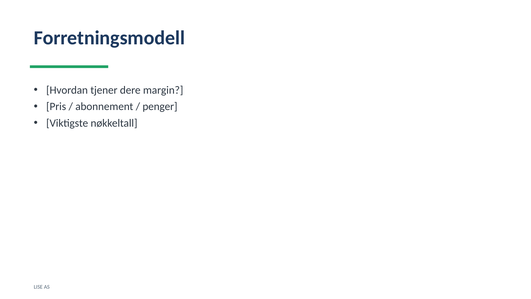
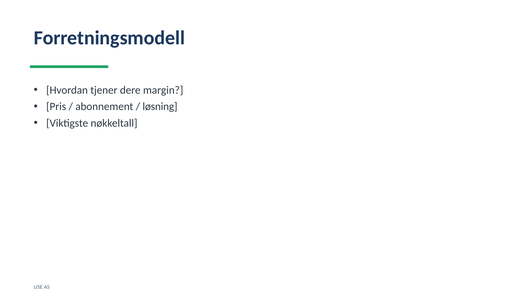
penger: penger -> løsning
